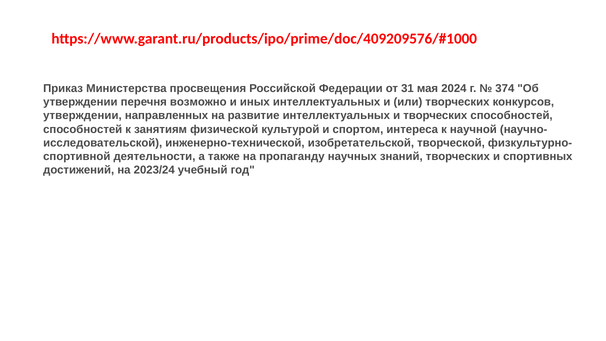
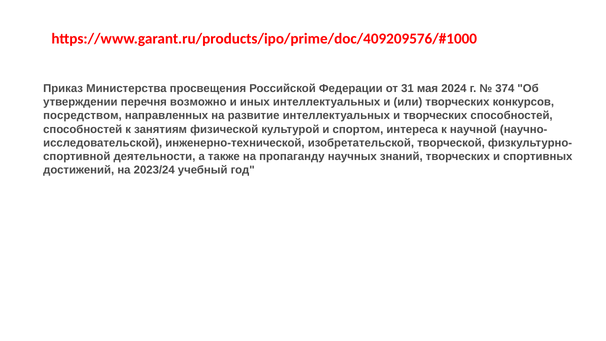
утверждении at (82, 116): утверждении -> посредством
